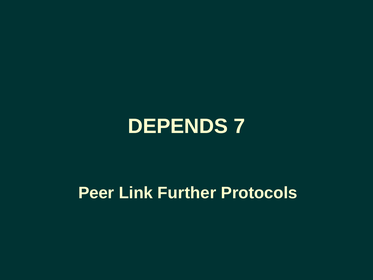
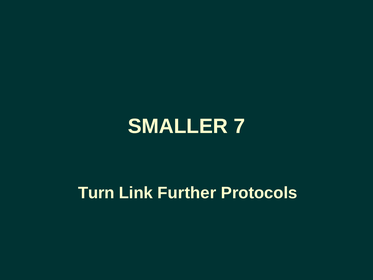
DEPENDS: DEPENDS -> SMALLER
Peer: Peer -> Turn
